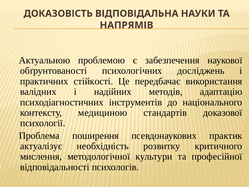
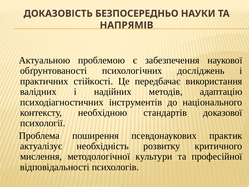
ВІДПОВІДАЛЬНА: ВІДПОВІДАЛЬНА -> БЕЗПОСЕРЕДНЬО
медициною: медициною -> необхідною
